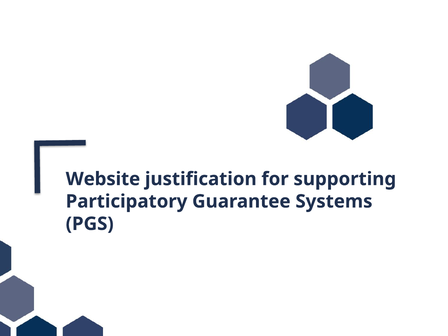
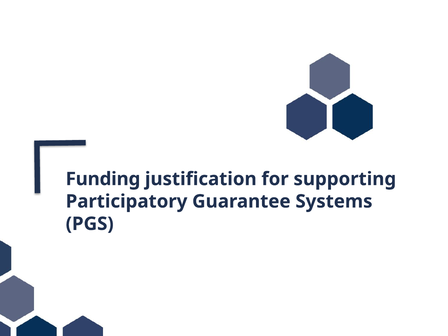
Website: Website -> Funding
